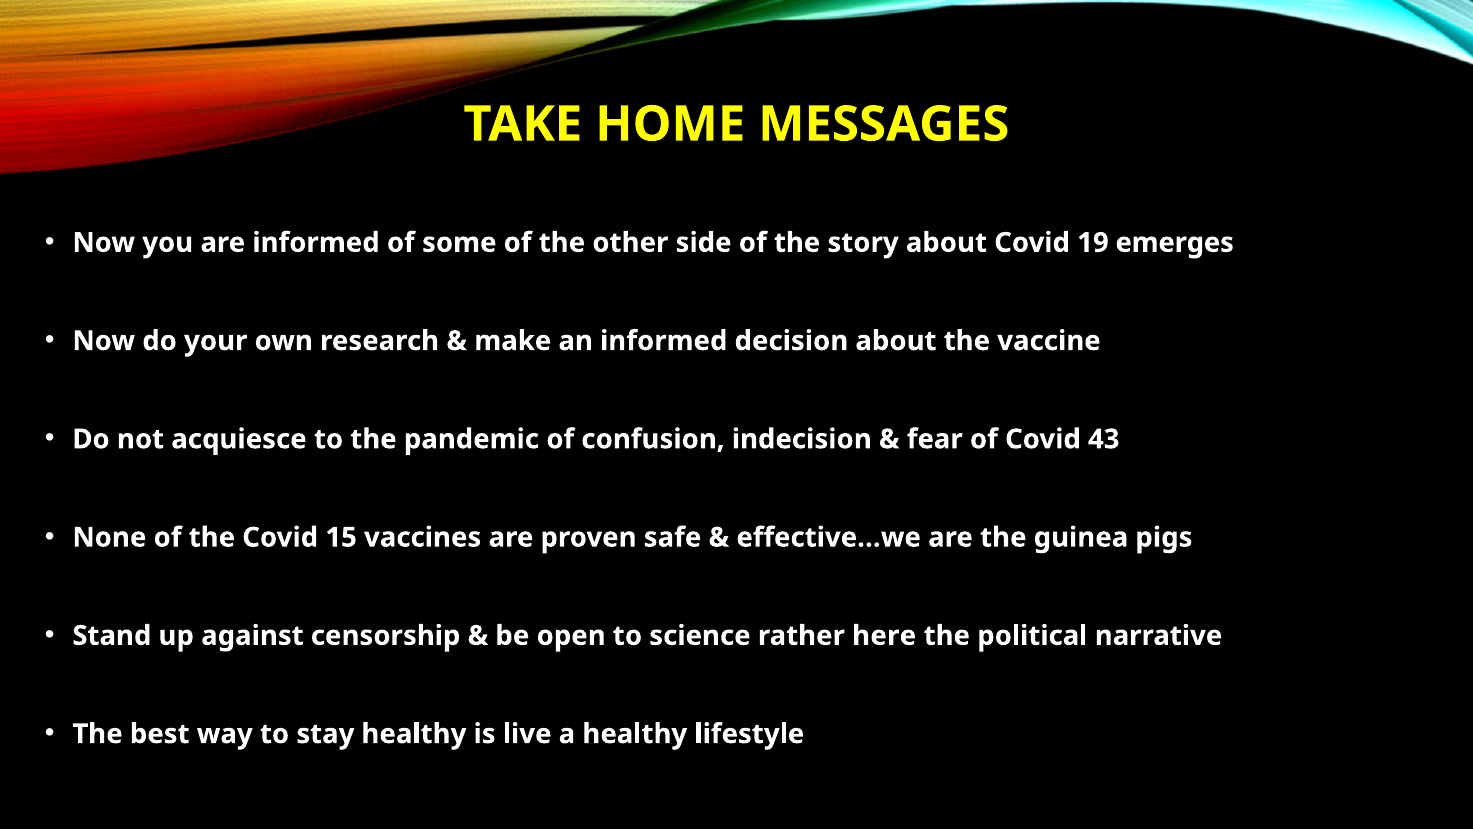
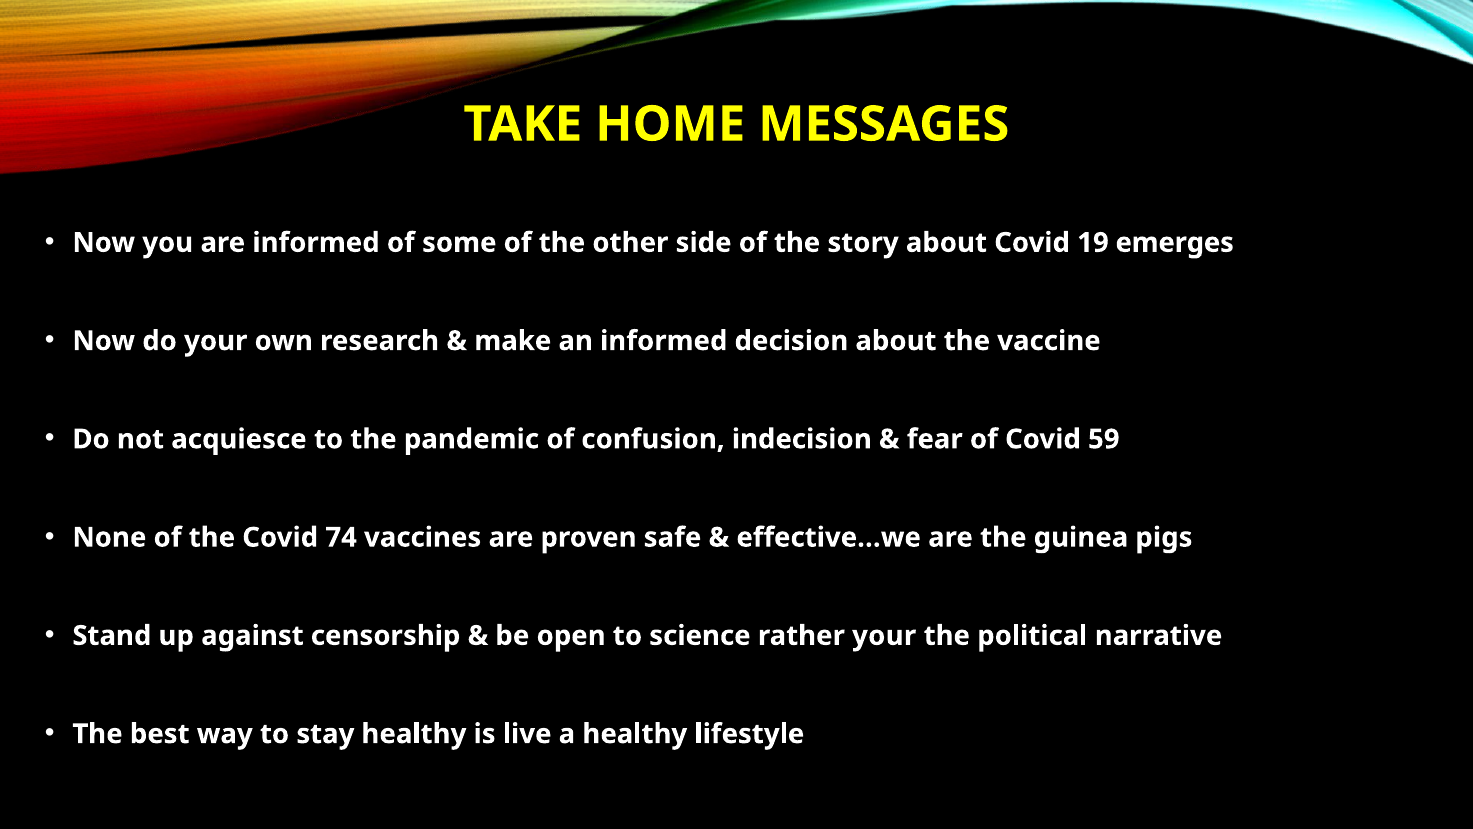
43: 43 -> 59
15: 15 -> 74
rather here: here -> your
